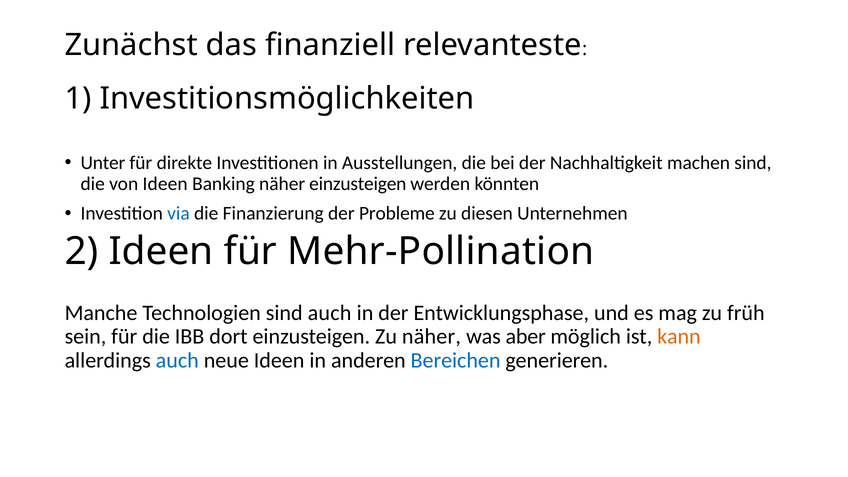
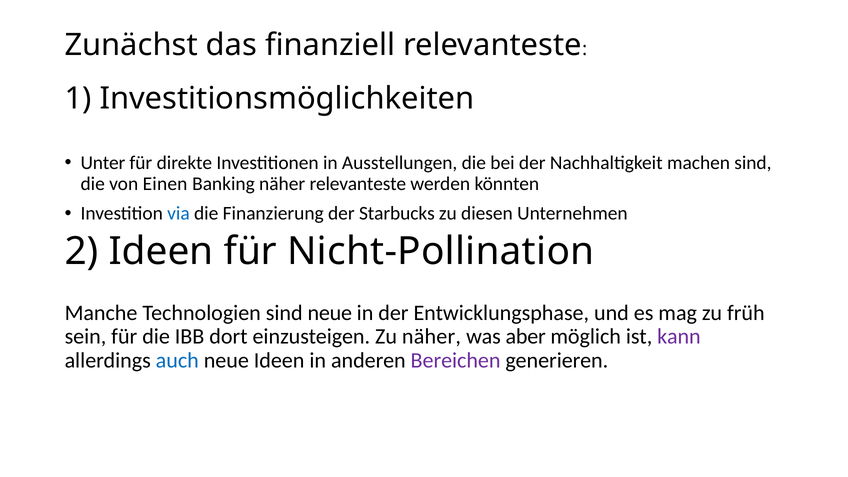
von Ideen: Ideen -> Einen
näher einzusteigen: einzusteigen -> relevanteste
Probleme: Probleme -> Starbucks
Mehr-Pollination: Mehr-Pollination -> Nicht-Pollination
sind auch: auch -> neue
kann colour: orange -> purple
Bereichen colour: blue -> purple
